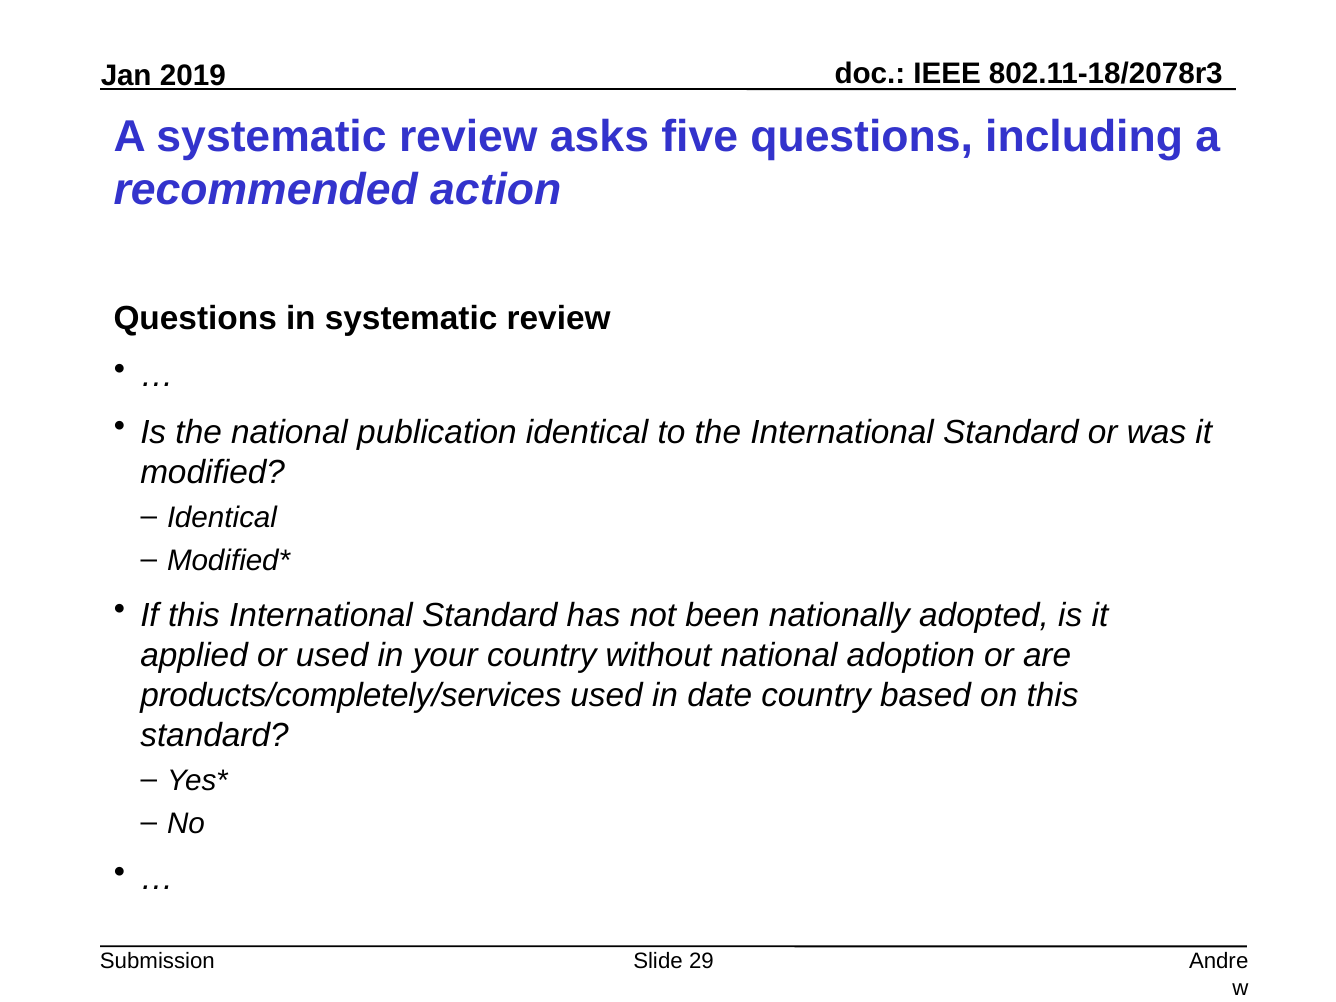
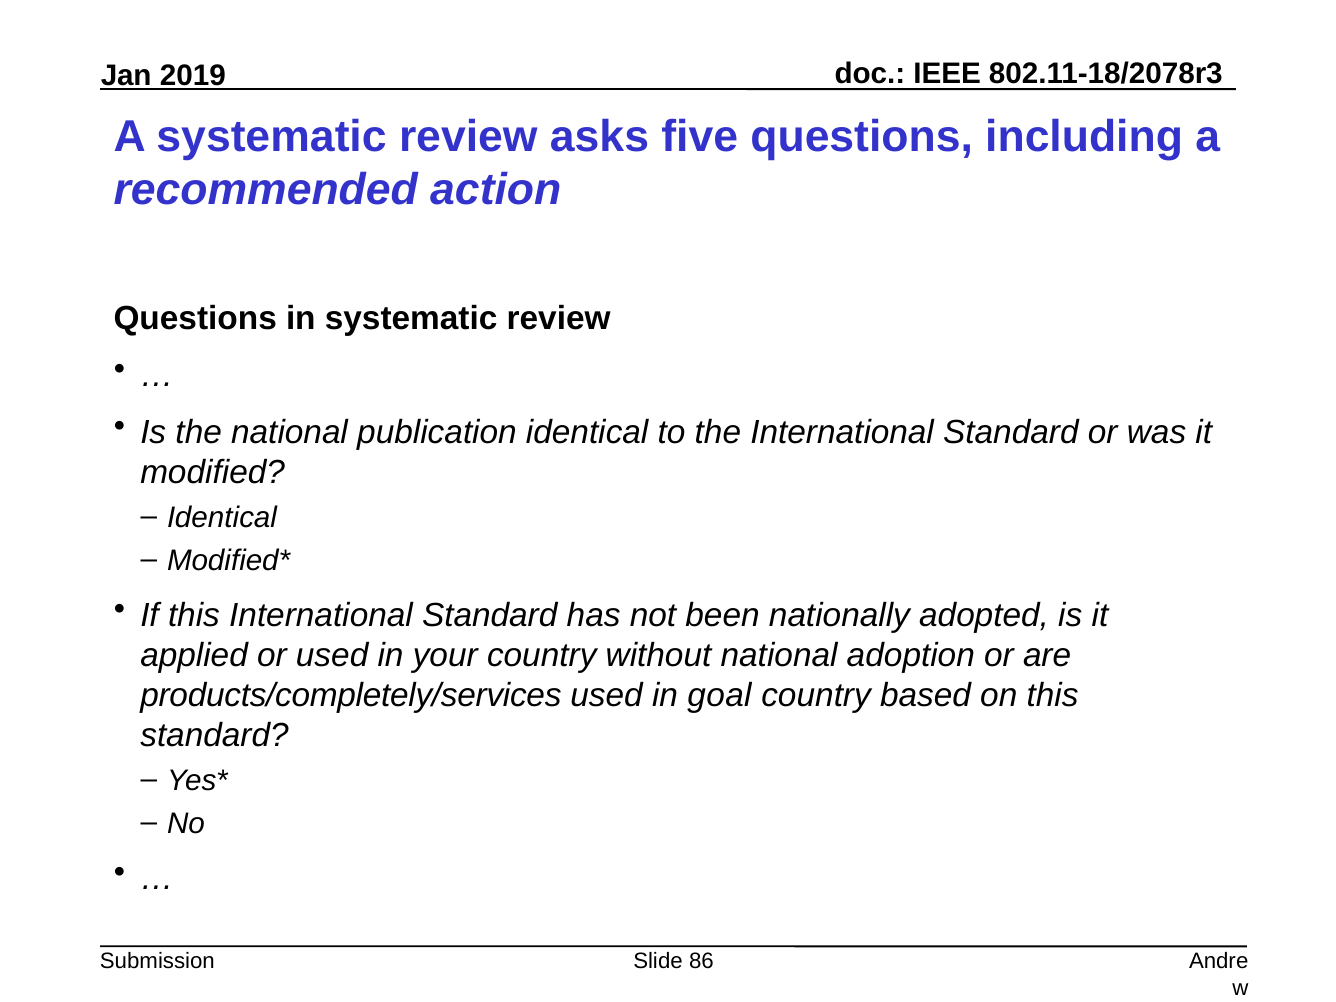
date: date -> goal
29: 29 -> 86
